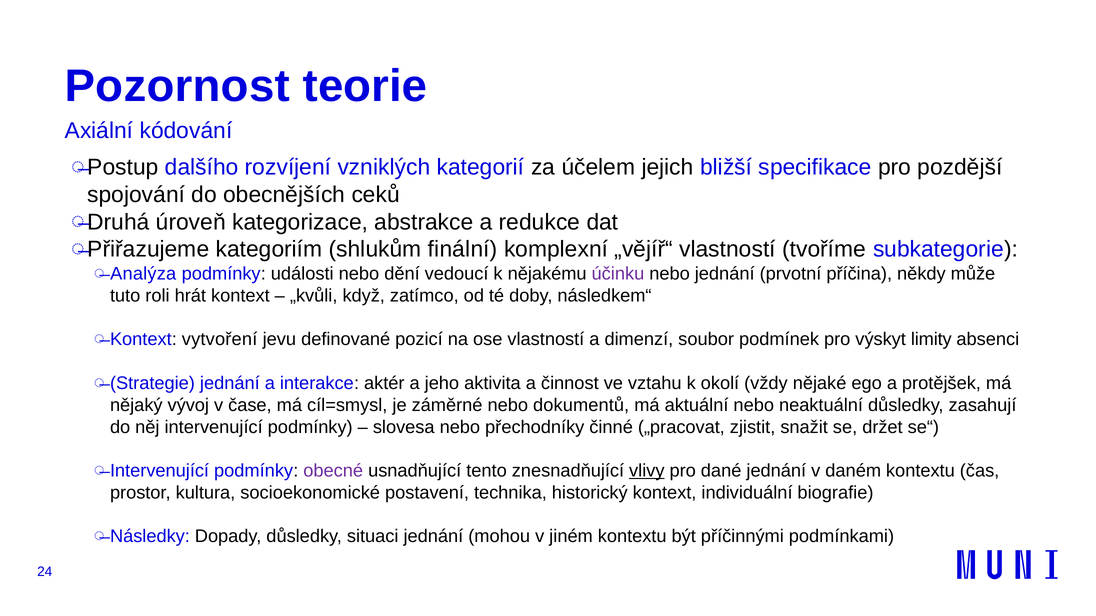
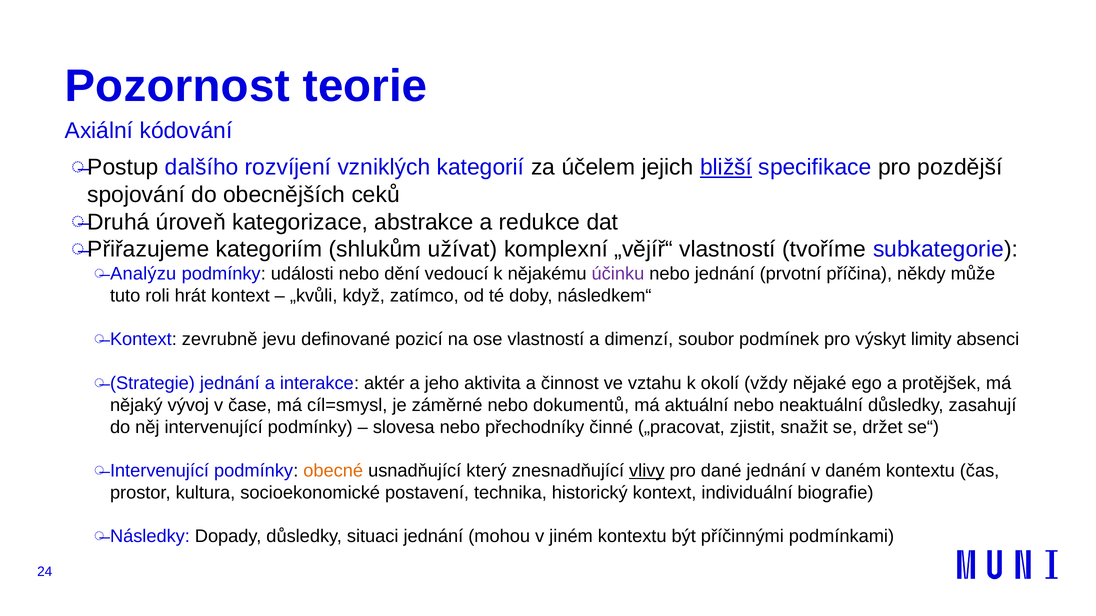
bližší underline: none -> present
finální: finální -> užívat
Analýza: Analýza -> Analýzu
vytvoření: vytvoření -> zevrubně
obecné colour: purple -> orange
tento: tento -> který
